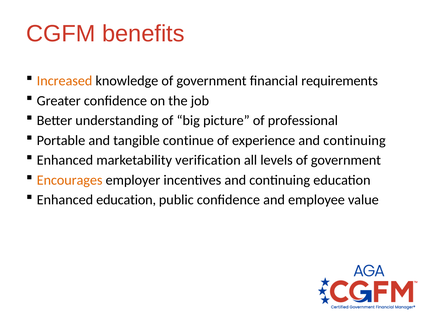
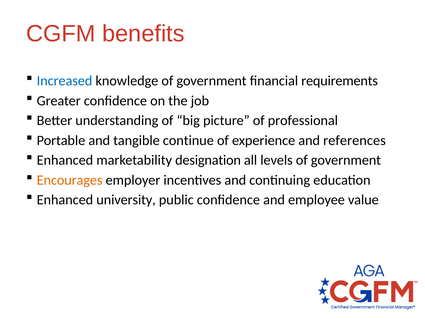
Increased colour: orange -> blue
experience and continuing: continuing -> references
verification: verification -> designation
Enhanced education: education -> university
